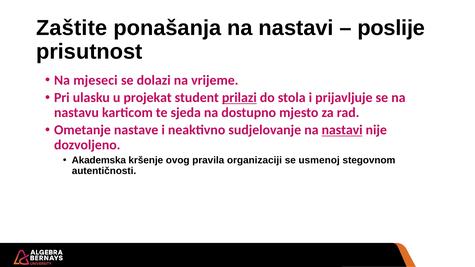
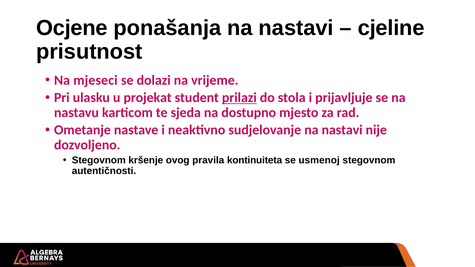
Zaštite: Zaštite -> Ocjene
poslije: poslije -> cjeline
nastavi at (342, 130) underline: present -> none
Akademska at (99, 160): Akademska -> Stegovnom
organizaciji: organizaciji -> kontinuiteta
